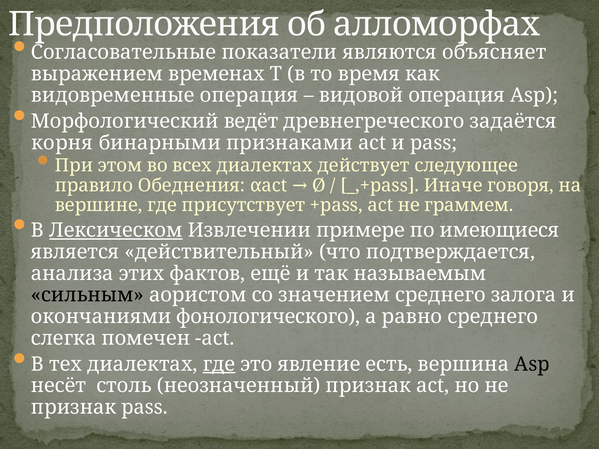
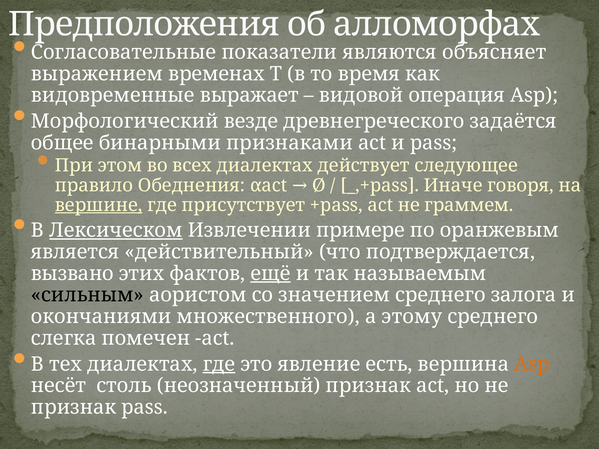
видовременные операция: операция -> выражает
ведёт: ведёт -> везде
корня: корня -> общее
вершине underline: none -> present
имеющиеся: имеющиеся -> оранжевым
анализа: анализа -> вызвано
ещё underline: none -> present
фонологического: фонологического -> множественного
равно: равно -> этому
Asp at (532, 364) colour: black -> orange
